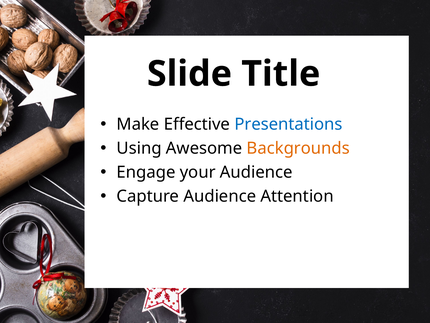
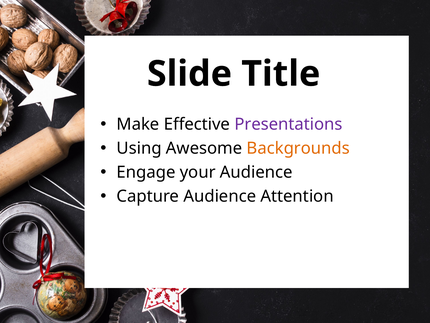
Presentations colour: blue -> purple
